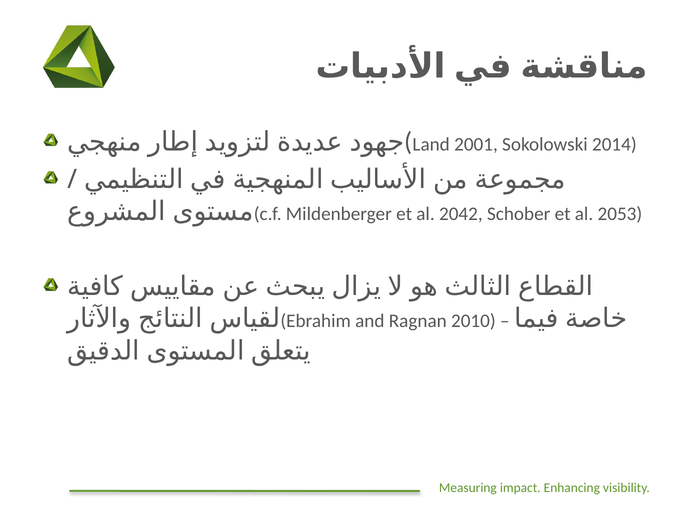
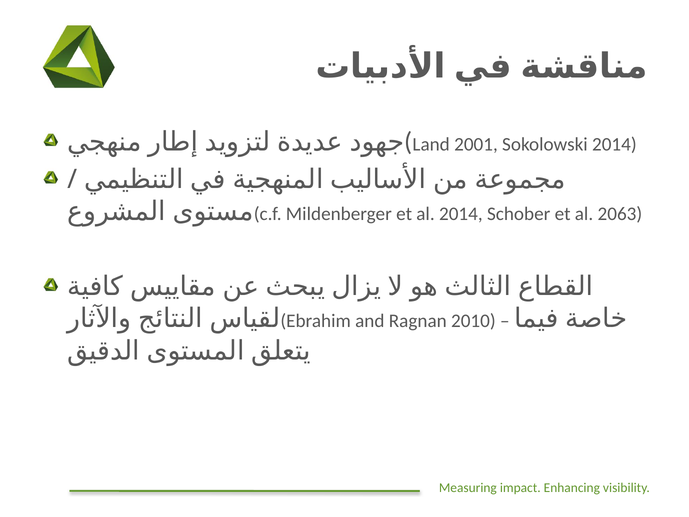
al 2042: 2042 -> 2014
2053: 2053 -> 2063
